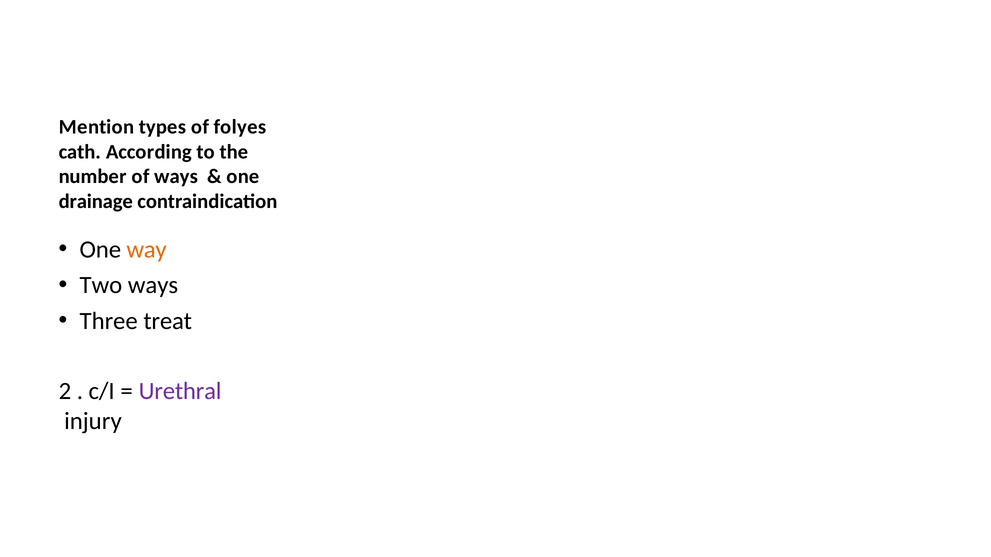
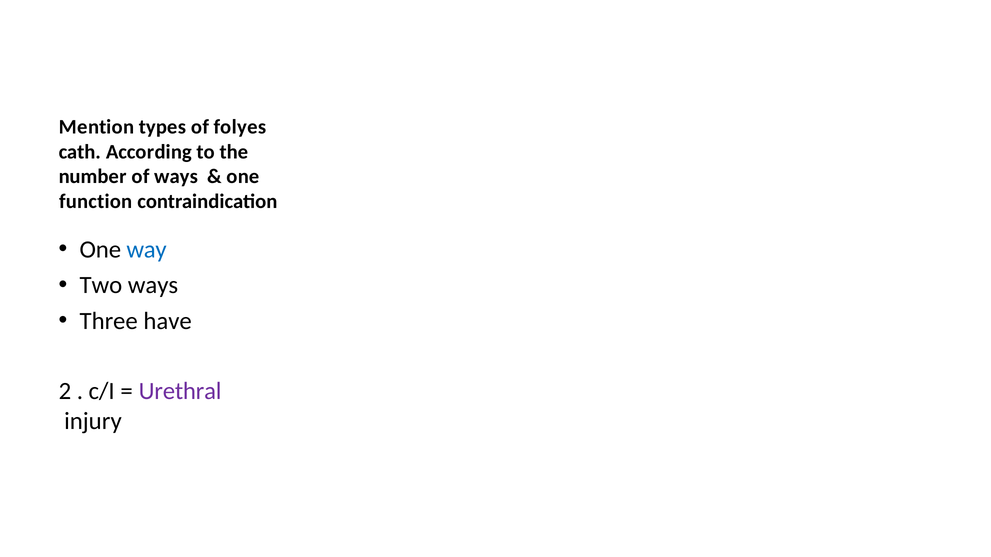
drainage: drainage -> function
way colour: orange -> blue
treat: treat -> have
